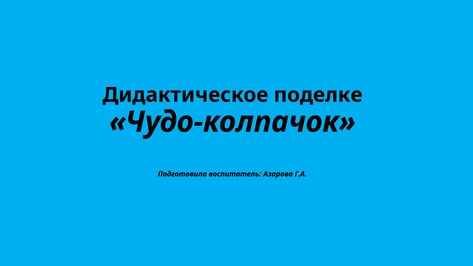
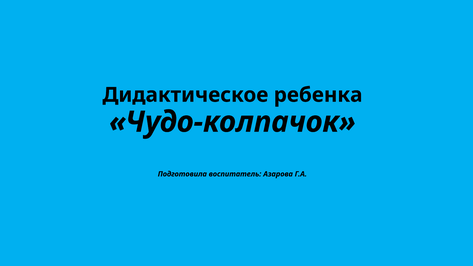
поделке: поделке -> ребенка
